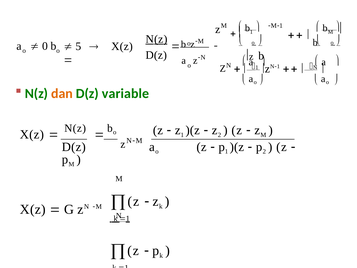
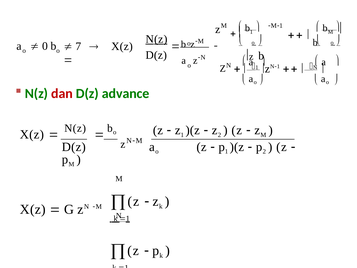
5: 5 -> 7
dan colour: orange -> red
variable: variable -> advance
